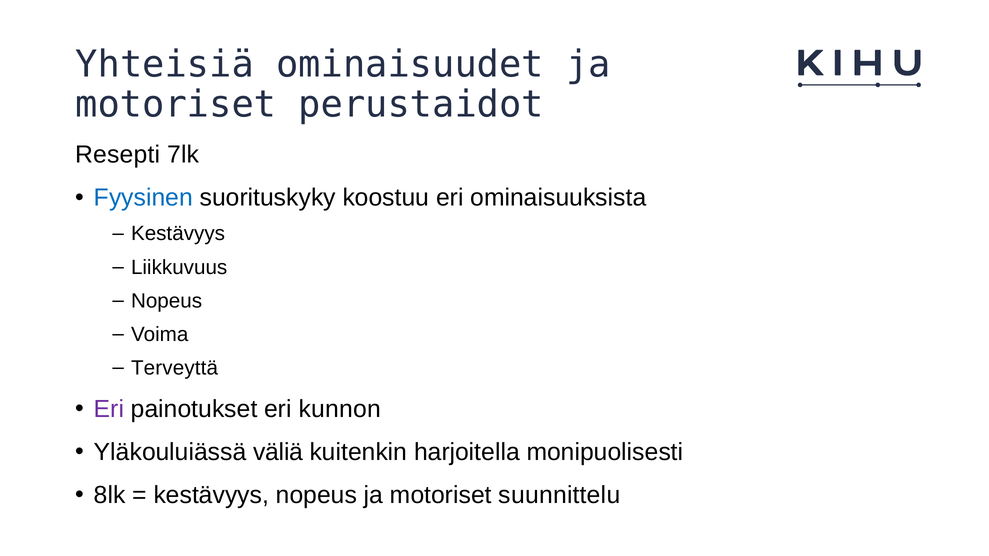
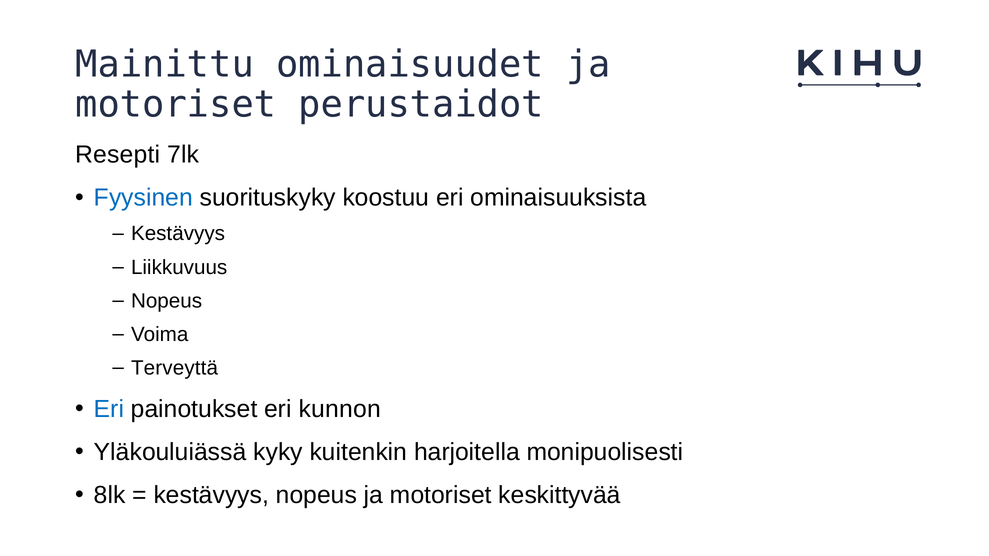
Yhteisiä: Yhteisiä -> Mainittu
Eri at (109, 409) colour: purple -> blue
väliä: väliä -> kyky
suunnittelu: suunnittelu -> keskittyvää
